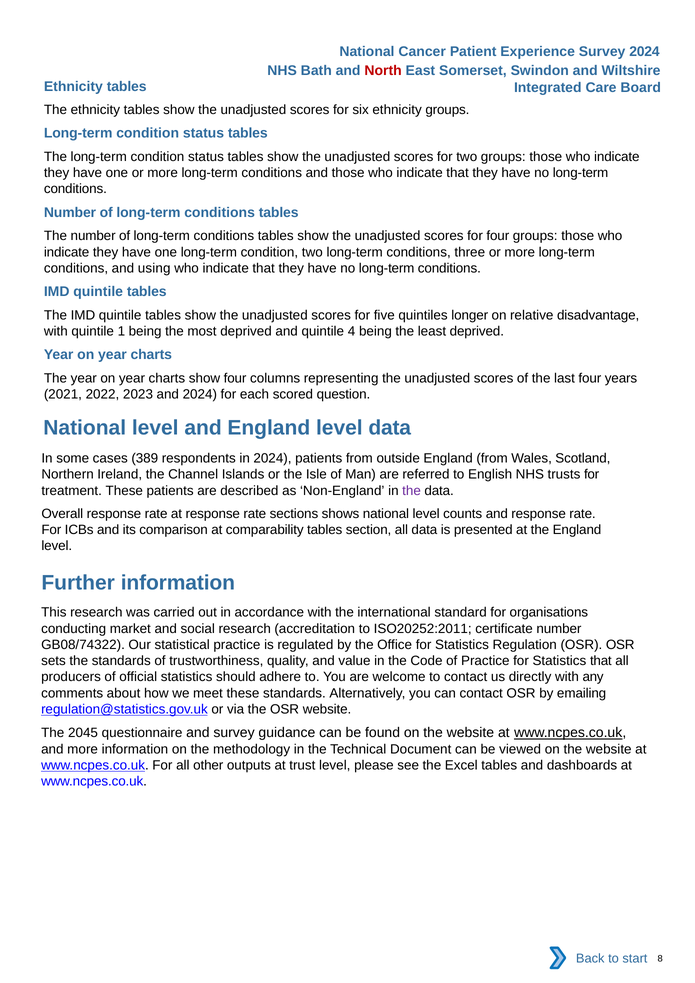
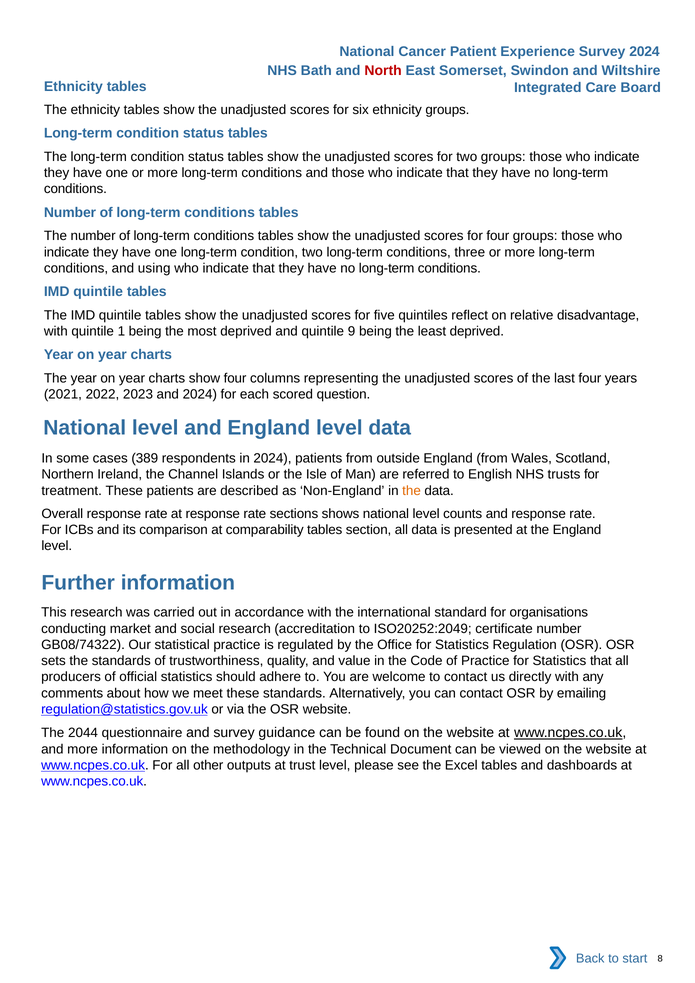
longer: longer -> reflect
4: 4 -> 9
the at (412, 491) colour: purple -> orange
ISO20252:2011: ISO20252:2011 -> ISO20252:2049
2045: 2045 -> 2044
